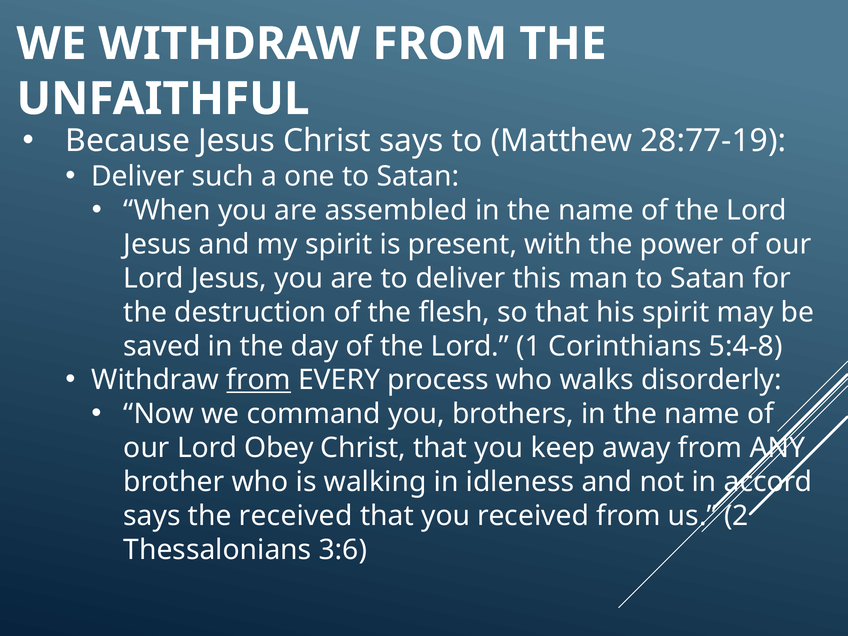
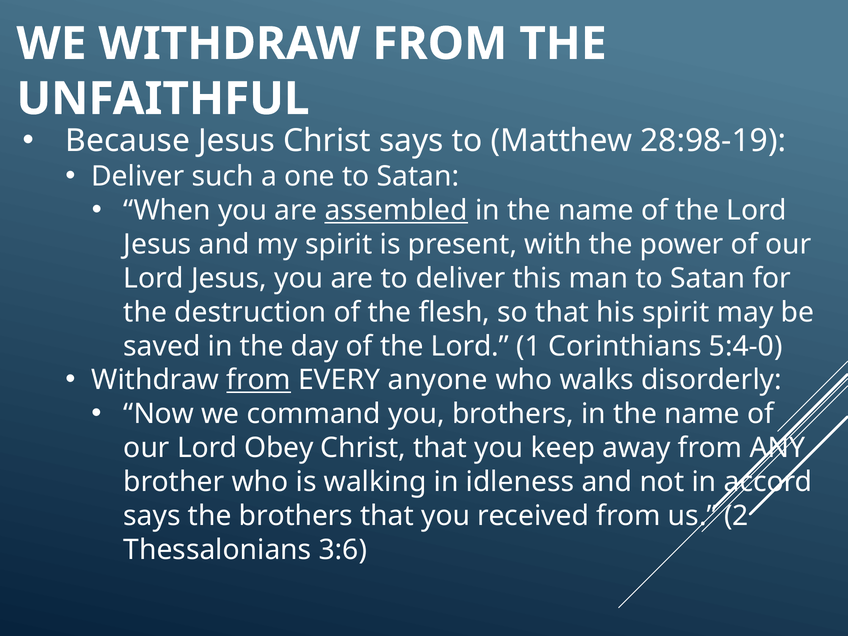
28:77-19: 28:77-19 -> 28:98-19
assembled underline: none -> present
5:4-8: 5:4-8 -> 5:4-0
process: process -> anyone
the received: received -> brothers
